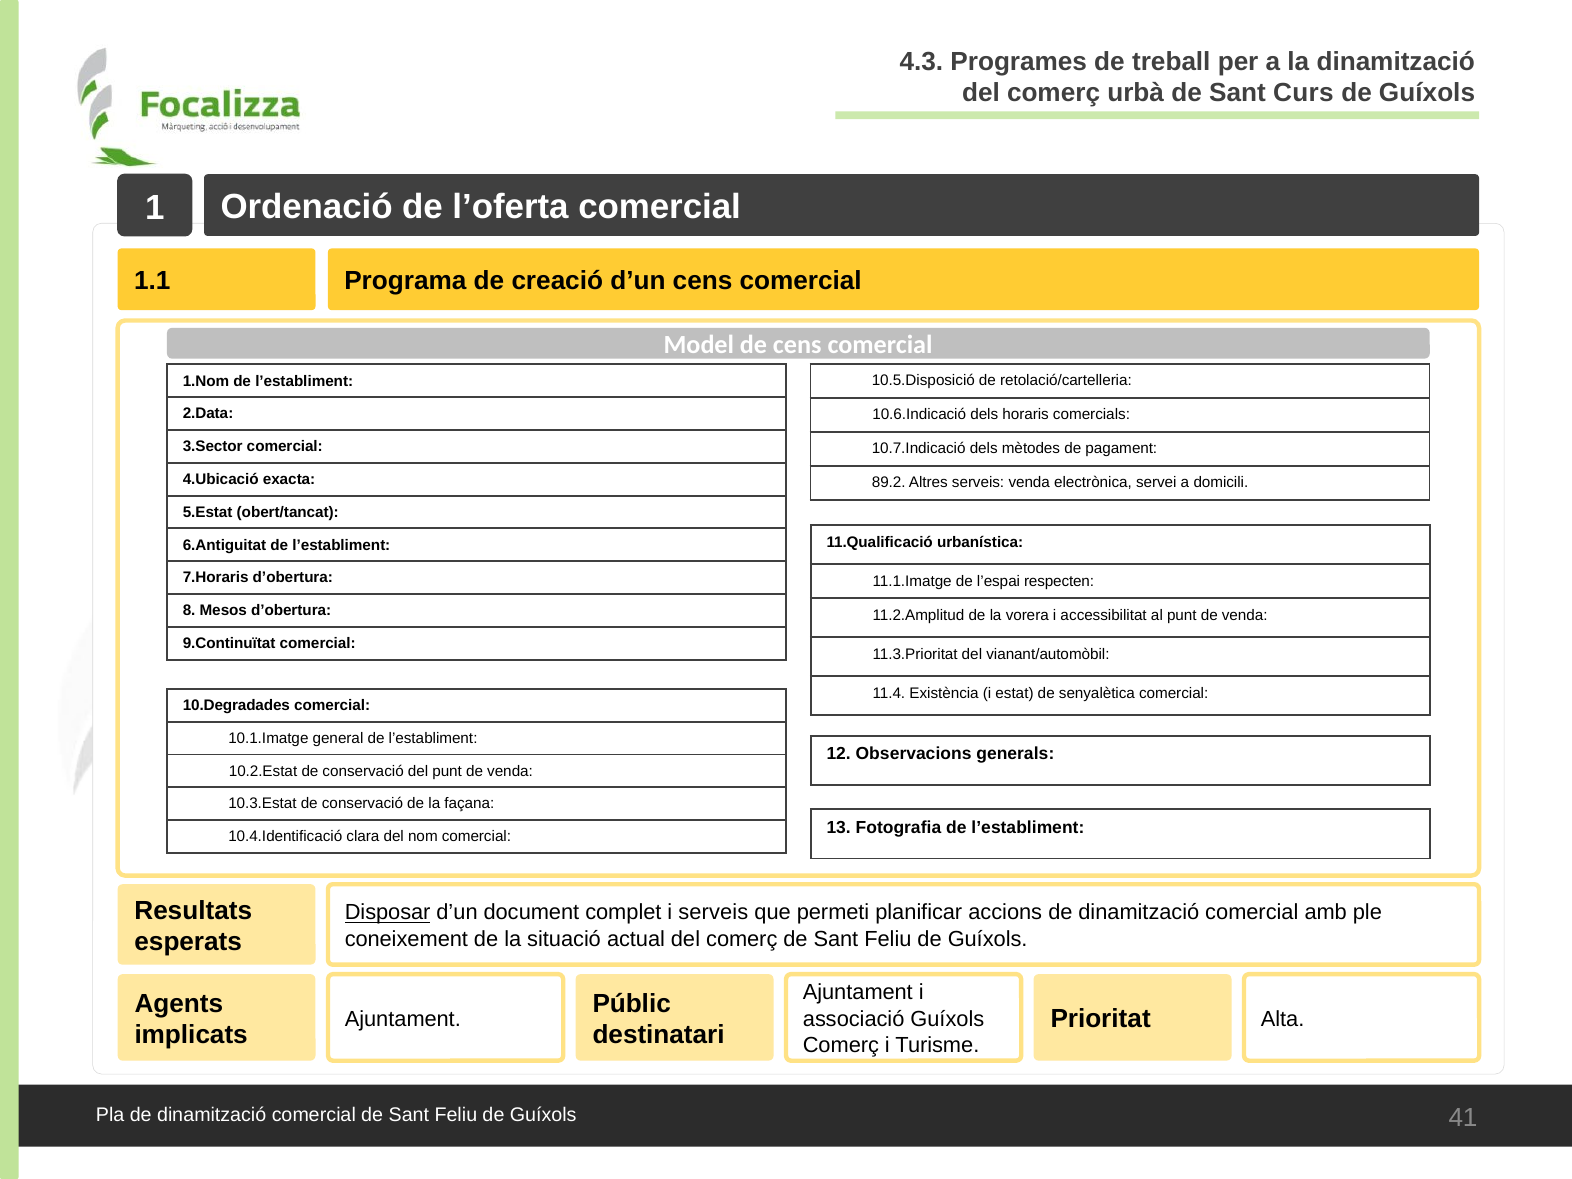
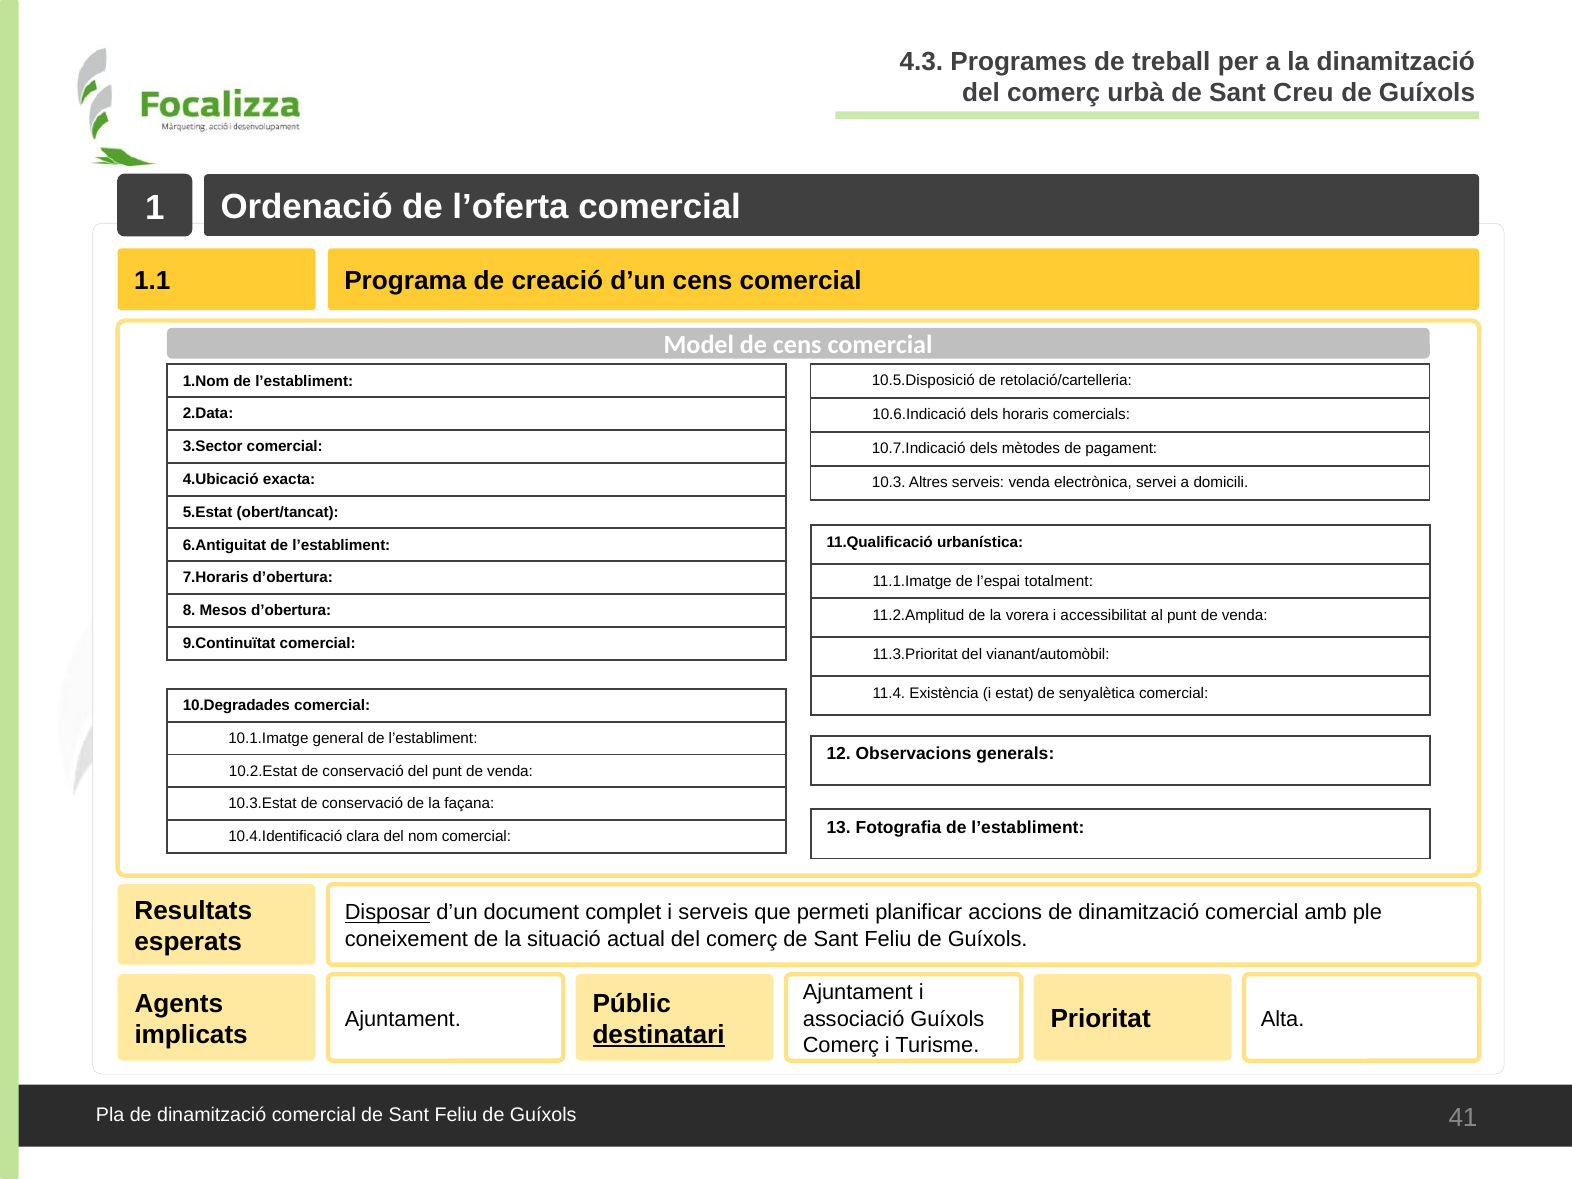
Curs: Curs -> Creu
89.2: 89.2 -> 10.3
respecten: respecten -> totalment
destinatari underline: none -> present
